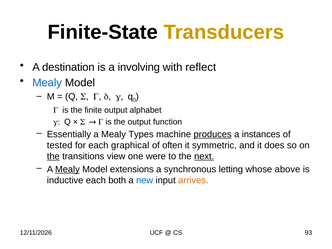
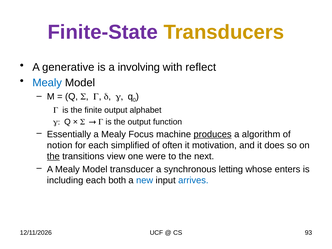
Finite-State colour: black -> purple
destination: destination -> generative
Types: Types -> Focus
instances: instances -> algorithm
tested: tested -> notion
graphical: graphical -> simplified
symmetric: symmetric -> motivation
next underline: present -> none
Mealy at (67, 169) underline: present -> none
extensions: extensions -> transducer
above: above -> enters
inductive: inductive -> including
arrives colour: orange -> blue
